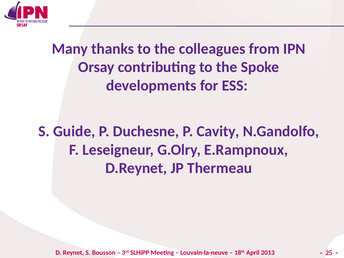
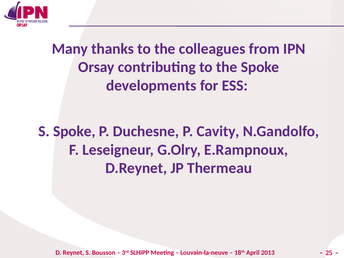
S Guide: Guide -> Spoke
